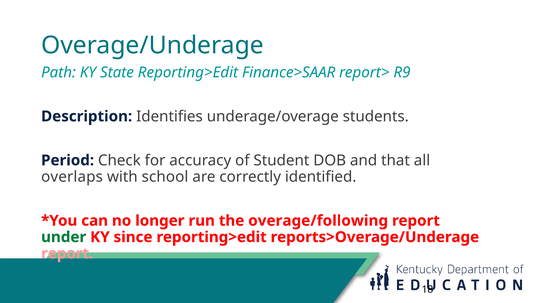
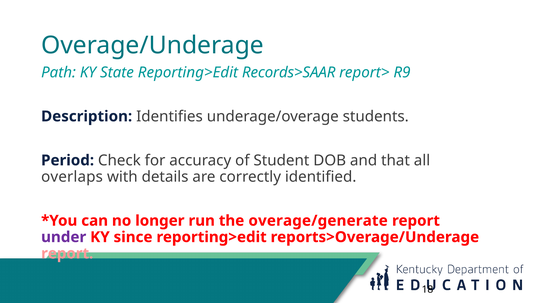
Finance>SAAR: Finance>SAAR -> Records>SAAR
school: school -> details
overage/following: overage/following -> overage/generate
under colour: green -> purple
